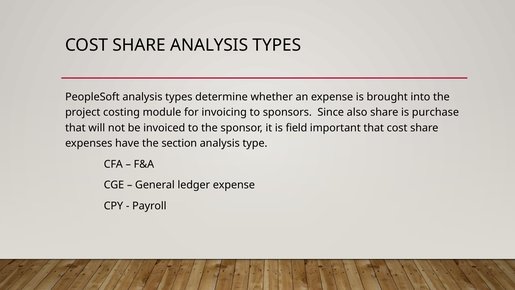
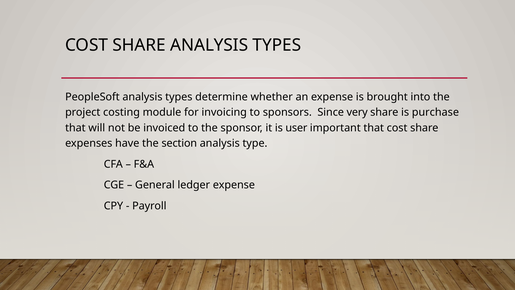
also: also -> very
field: field -> user
